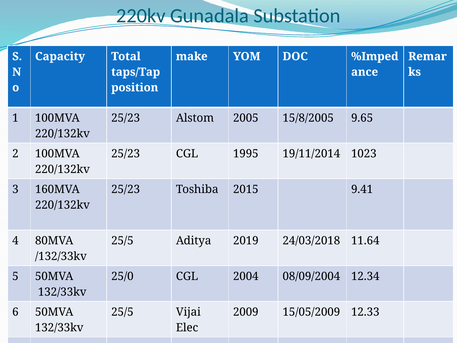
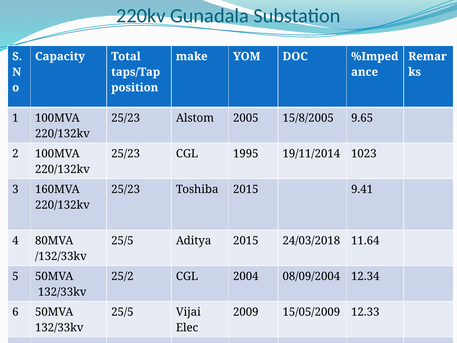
Aditya 2019: 2019 -> 2015
25/0: 25/0 -> 25/2
